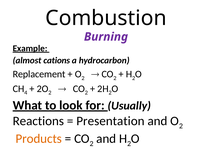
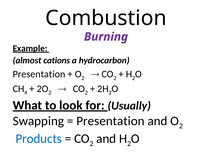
Replacement at (39, 74): Replacement -> Presentation
Reactions: Reactions -> Swapping
Products colour: orange -> blue
